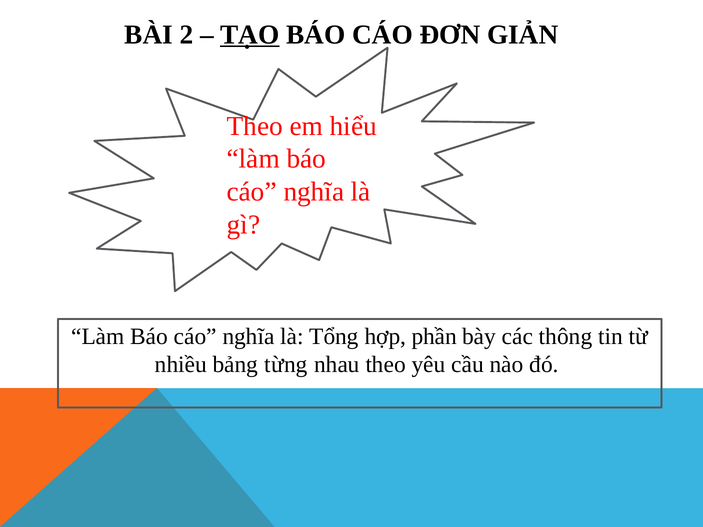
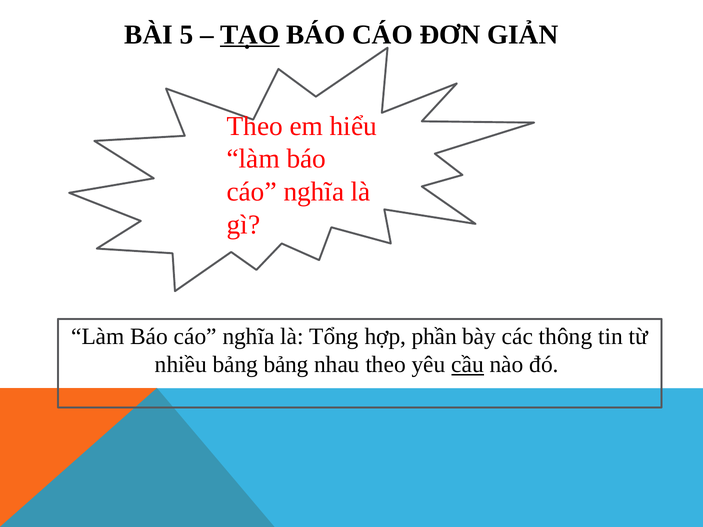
2: 2 -> 5
bảng từng: từng -> bảng
cầu underline: none -> present
